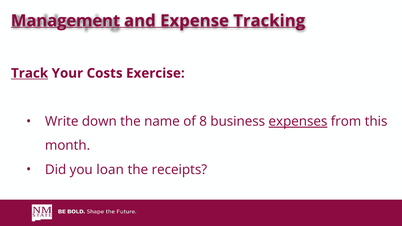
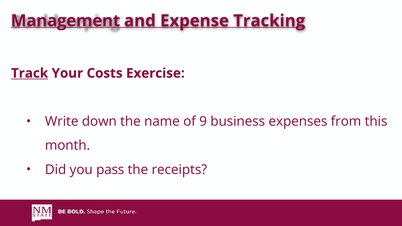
8: 8 -> 9
expenses underline: present -> none
loan: loan -> pass
